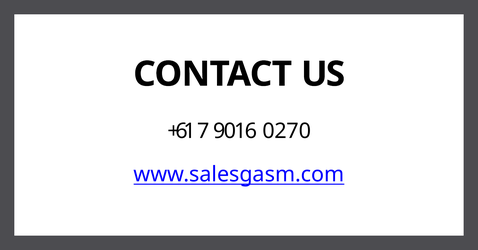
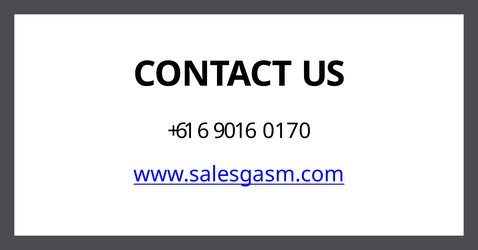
7: 7 -> 6
0270: 0270 -> 0170
